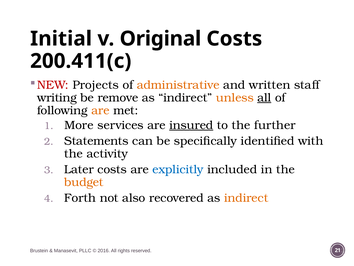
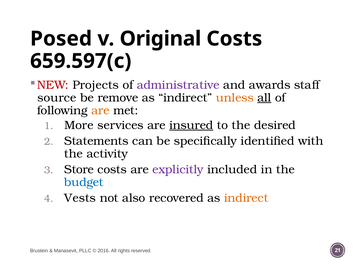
Initial: Initial -> Posed
200.411(c: 200.411(c -> 659.597(c
administrative colour: orange -> purple
written: written -> awards
writing: writing -> source
further: further -> desired
Later: Later -> Store
explicitly colour: blue -> purple
budget colour: orange -> blue
Forth: Forth -> Vests
